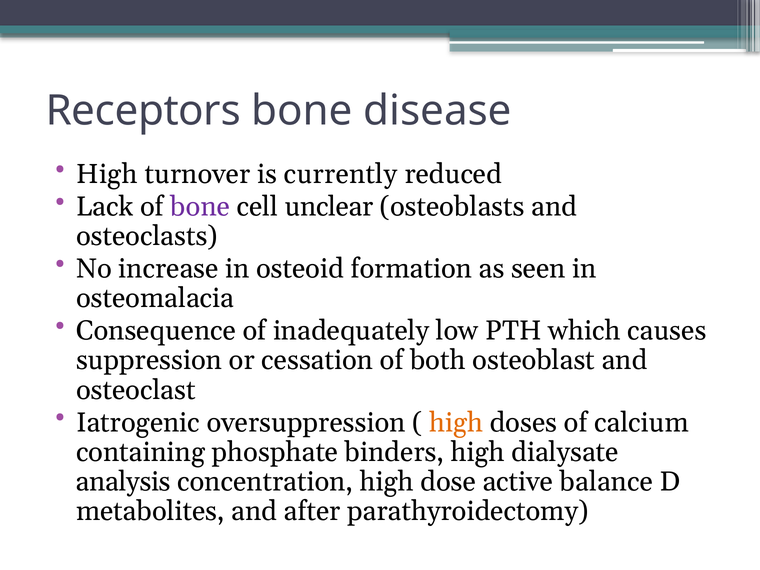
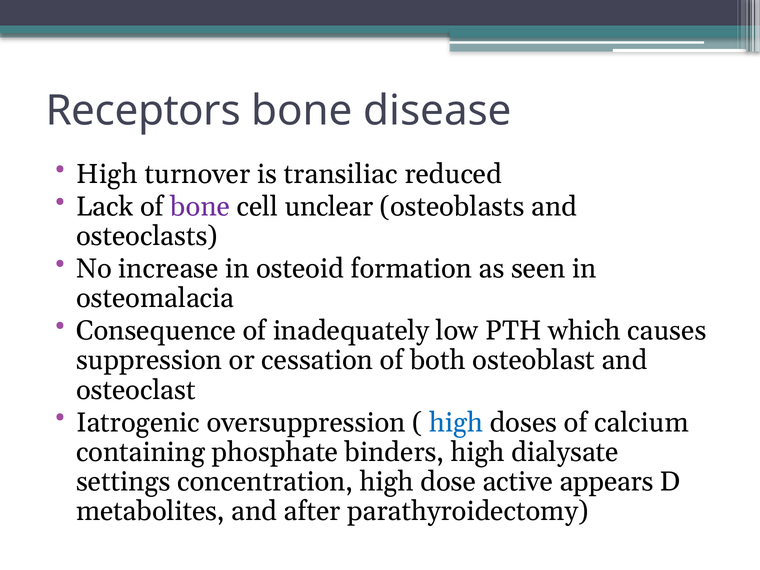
currently: currently -> transiliac
high at (456, 423) colour: orange -> blue
analysis: analysis -> settings
balance: balance -> appears
